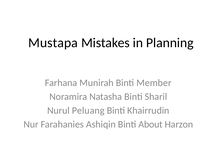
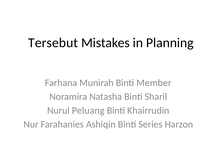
Mustapa: Mustapa -> Tersebut
About: About -> Series
